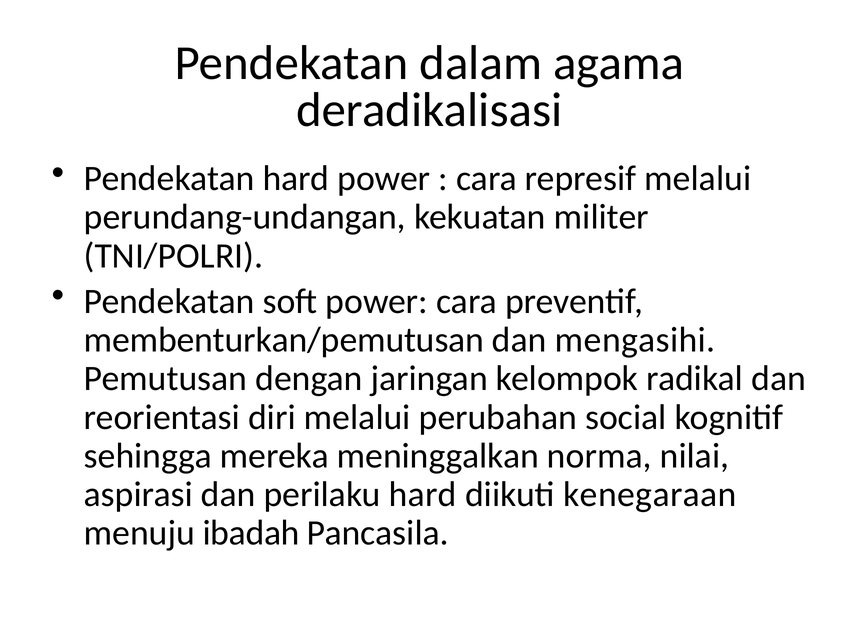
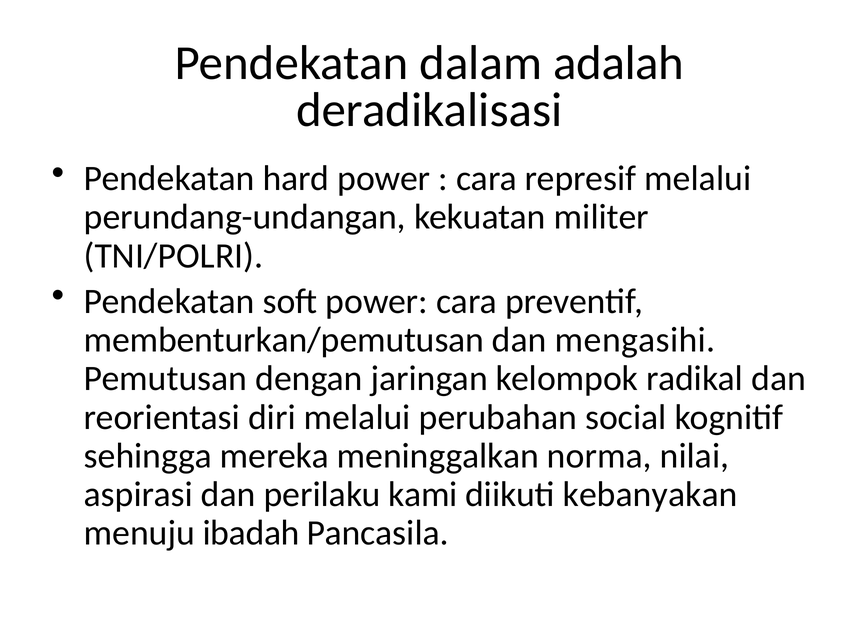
agama: agama -> adalah
perilaku hard: hard -> kami
kenegaraan: kenegaraan -> kebanyakan
